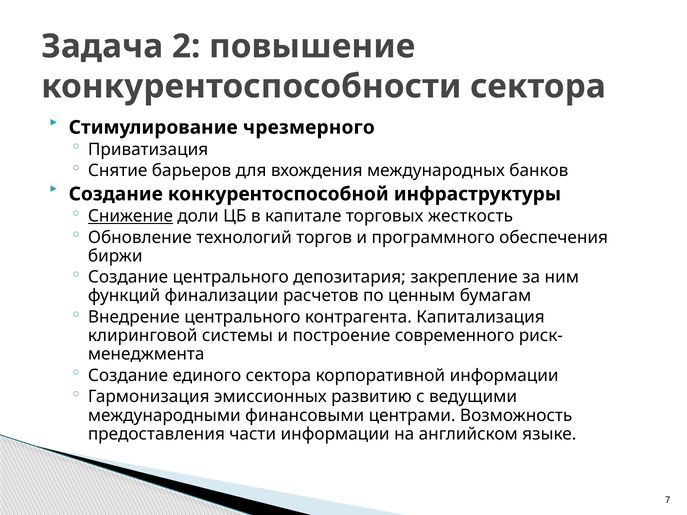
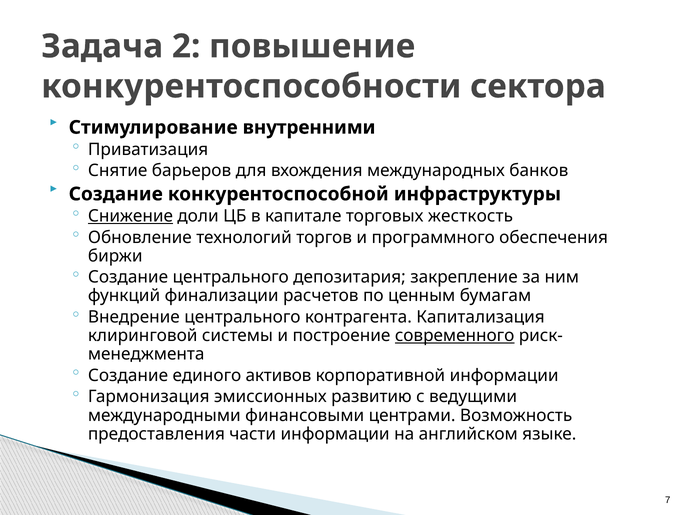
чрезмерного: чрезмерного -> внутренними
современного underline: none -> present
единого сектора: сектора -> активов
